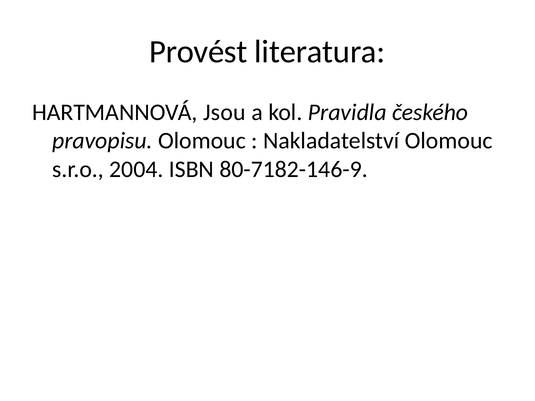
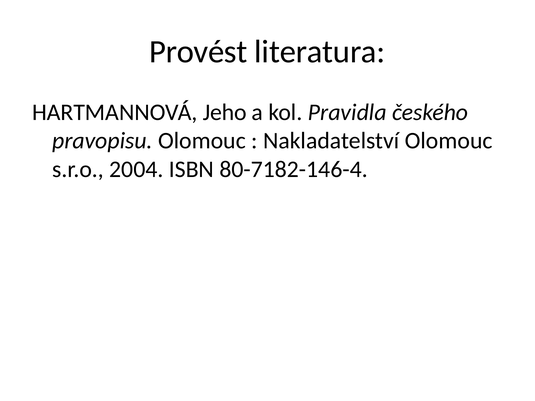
Jsou: Jsou -> Jeho
80-7182-146-9: 80-7182-146-9 -> 80-7182-146-4
